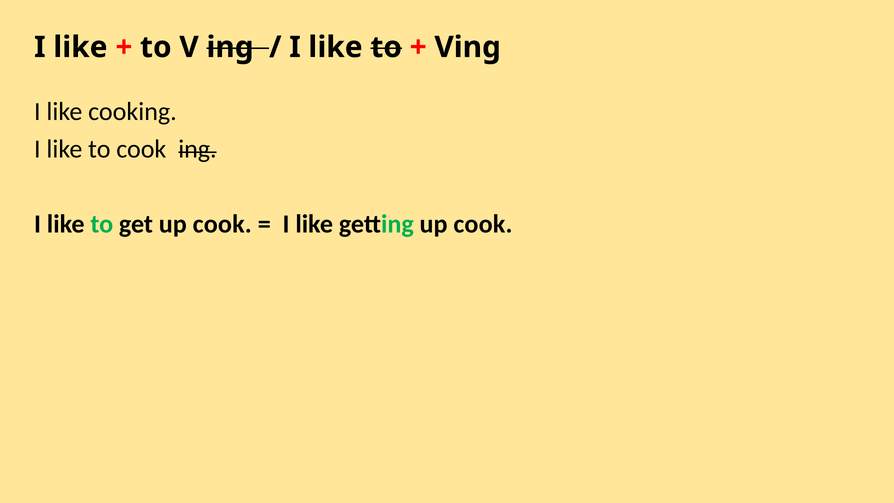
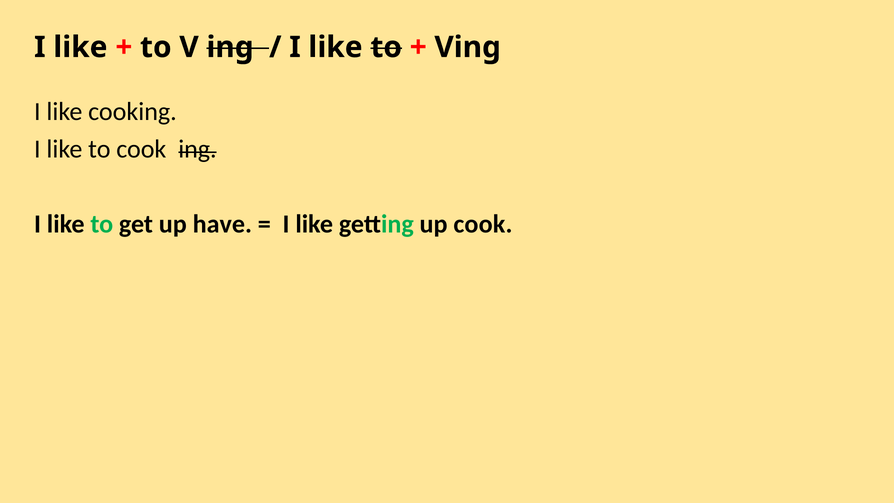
get up cook: cook -> have
